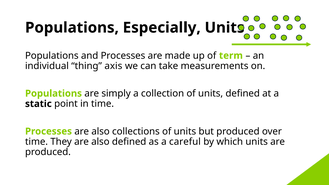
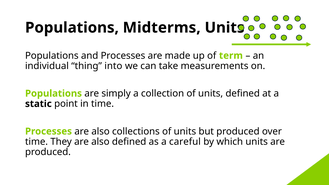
Especially: Especially -> Midterms
axis: axis -> into
